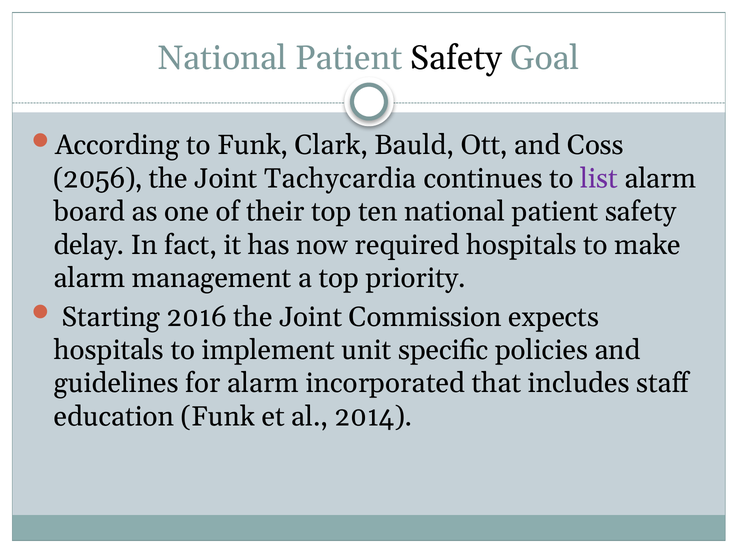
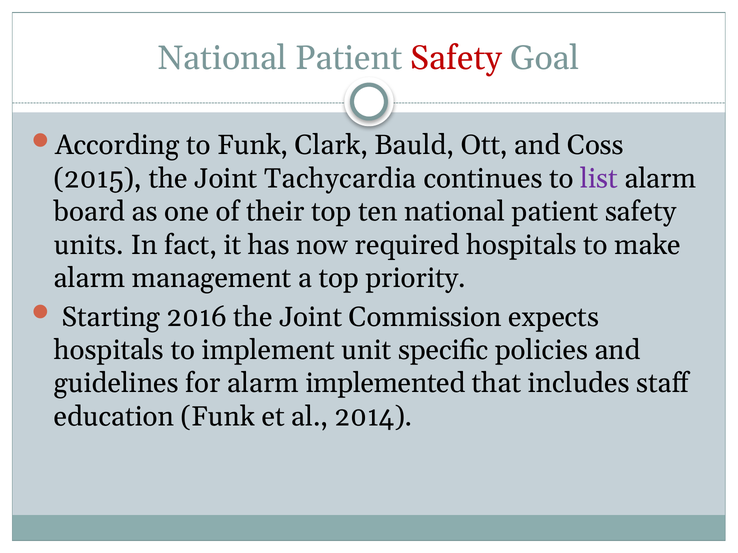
Safety at (456, 58) colour: black -> red
2056: 2056 -> 2015
delay: delay -> units
incorporated: incorporated -> implemented
